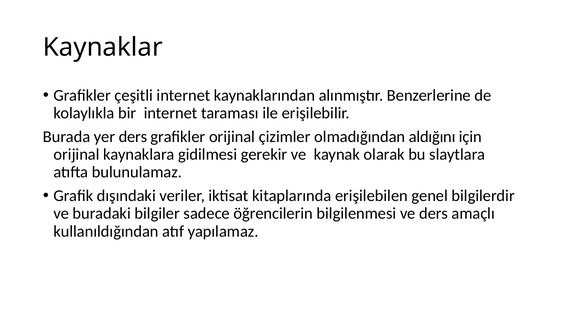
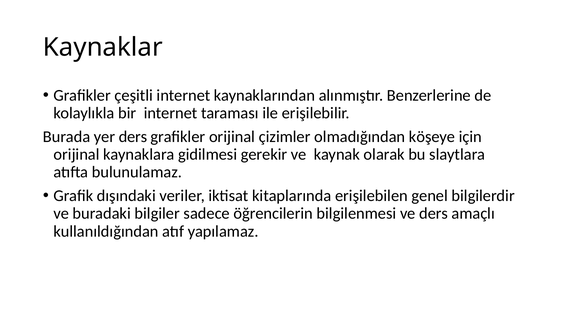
aldığını: aldığını -> köşeye
